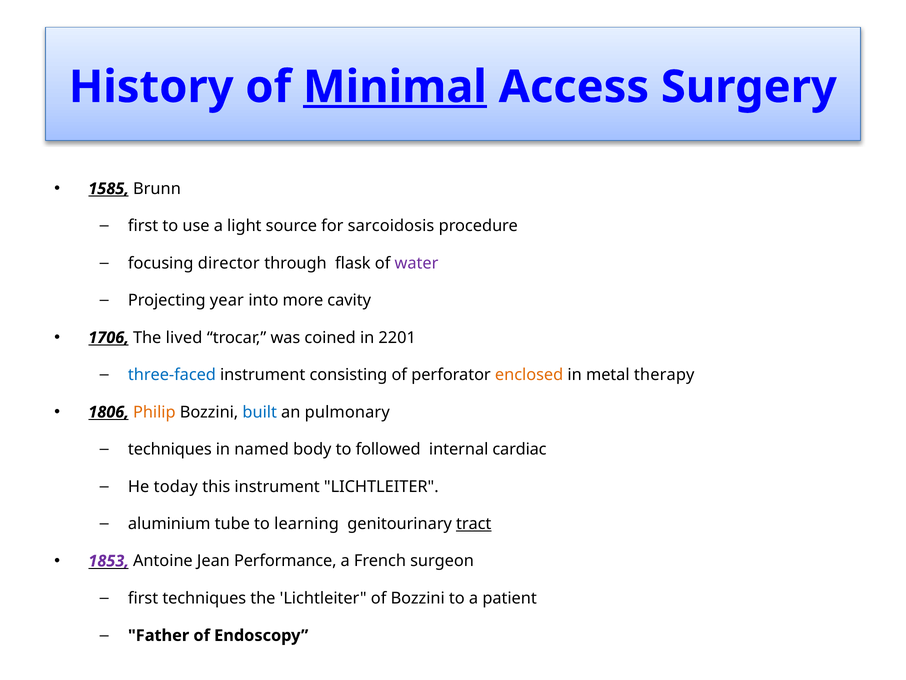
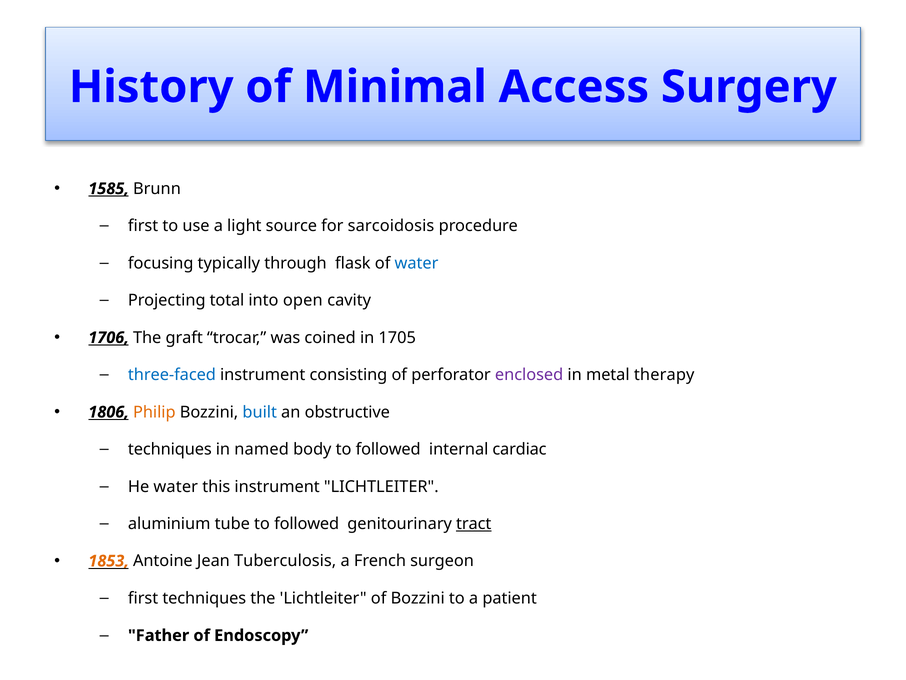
Minimal underline: present -> none
director: director -> typically
water at (416, 263) colour: purple -> blue
year: year -> total
more: more -> open
lived: lived -> graft
2201: 2201 -> 1705
enclosed colour: orange -> purple
pulmonary: pulmonary -> obstructive
He today: today -> water
tube to learning: learning -> followed
1853 colour: purple -> orange
Performance: Performance -> Tuberculosis
